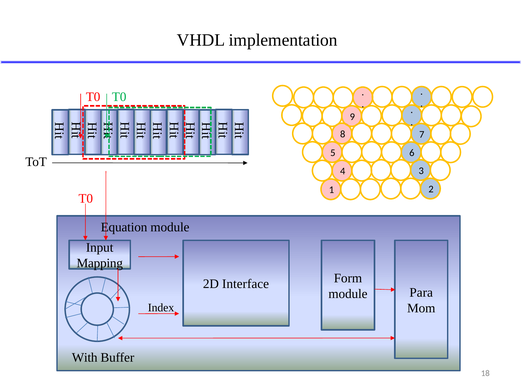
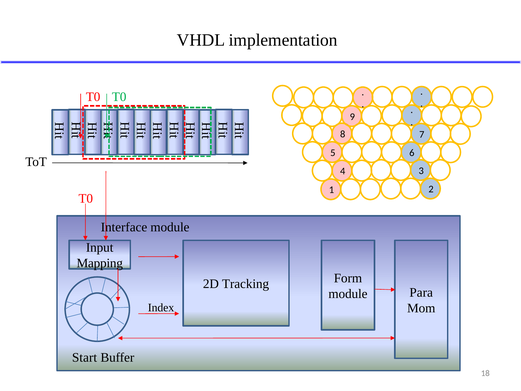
Equation: Equation -> Interface
Interface: Interface -> Tracking
With: With -> Start
